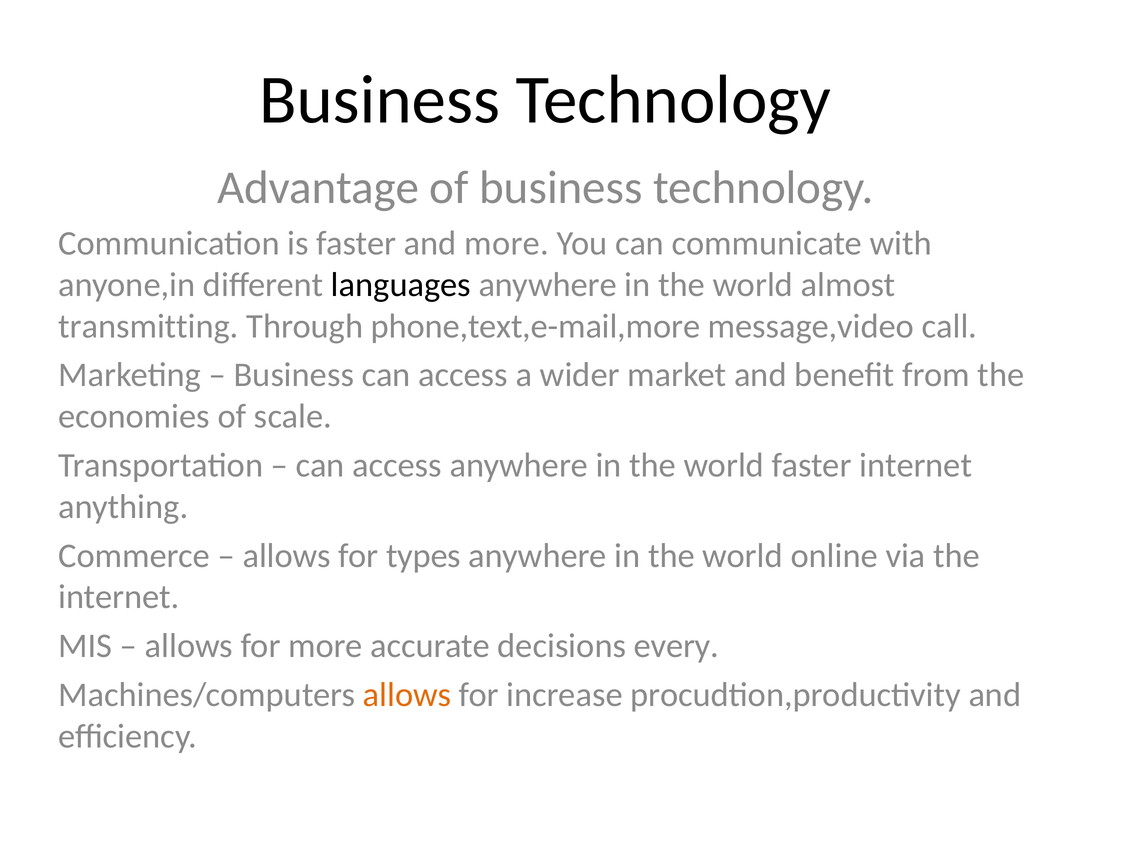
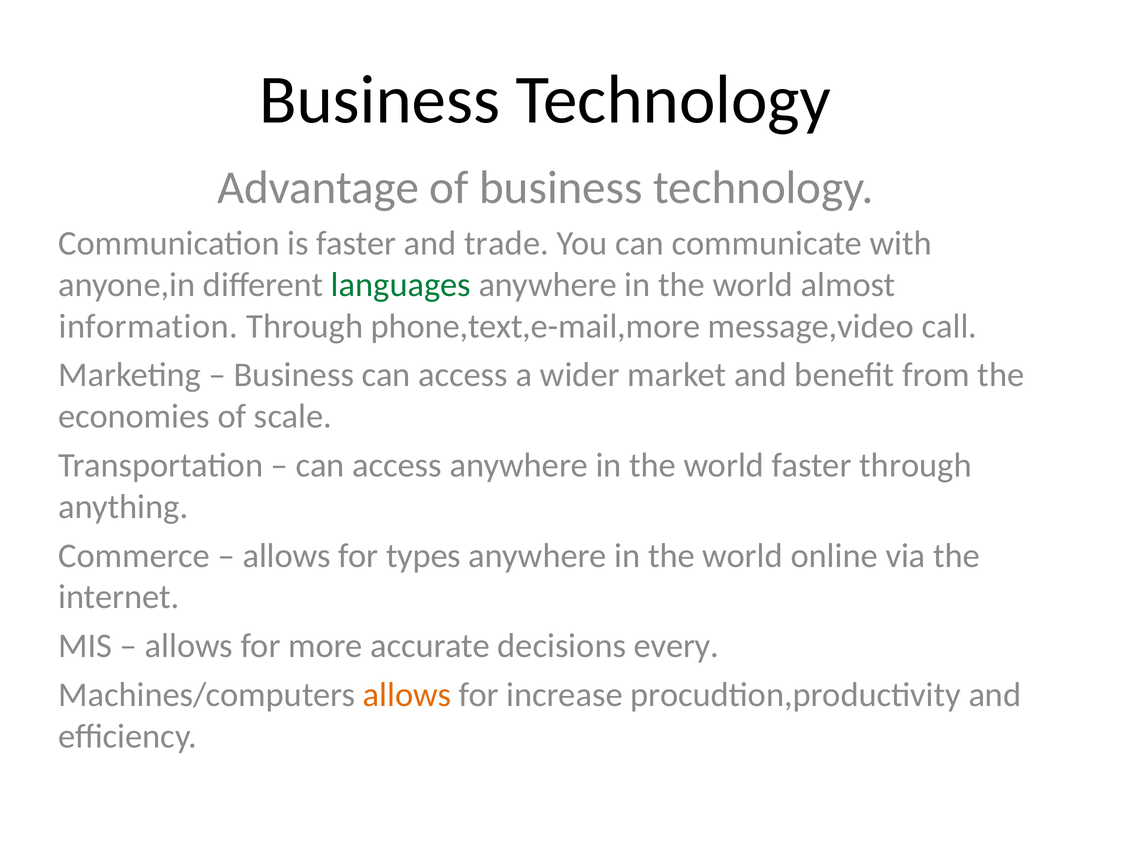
and more: more -> trade
languages colour: black -> green
transmitting: transmitting -> information
faster internet: internet -> through
